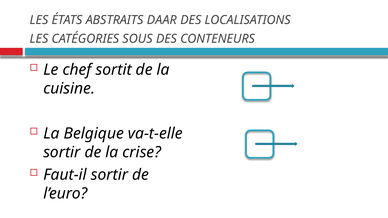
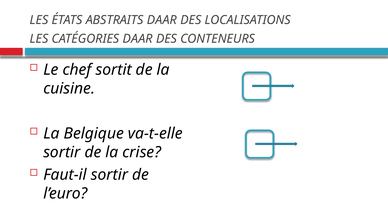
CATÉGORIES SOUS: SOUS -> DAAR
